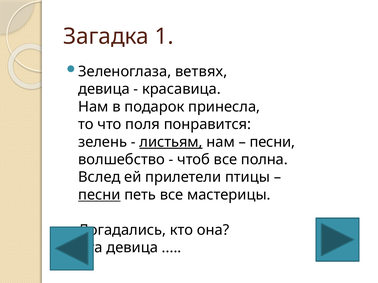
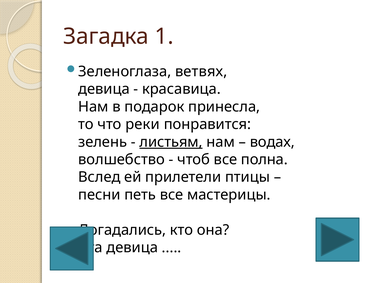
поля: поля -> реки
песни at (272, 142): песни -> водах
песни at (99, 195) underline: present -> none
